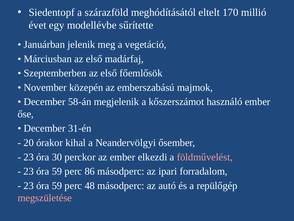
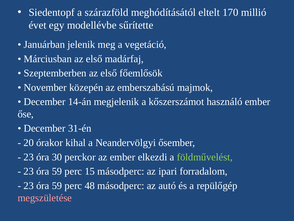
58-án: 58-án -> 14-án
földművelést colour: pink -> light green
86: 86 -> 15
